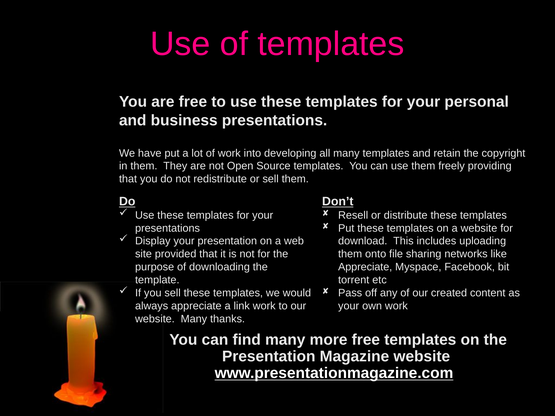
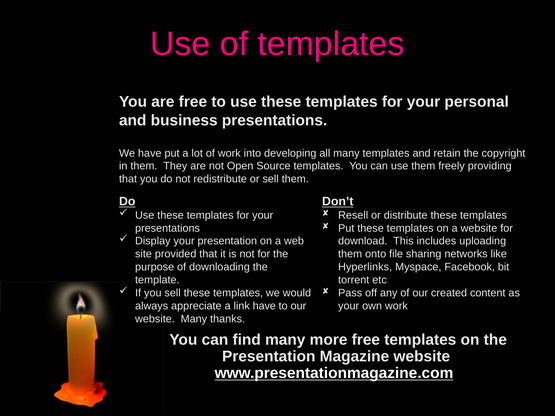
Appreciate at (365, 267): Appreciate -> Hyperlinks
link work: work -> have
